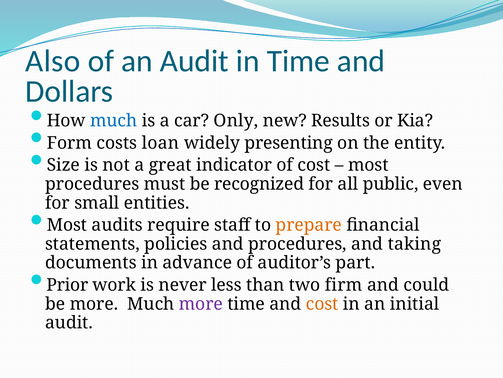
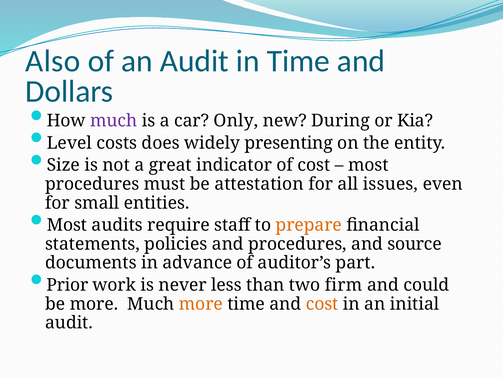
much at (114, 121) colour: blue -> purple
Results: Results -> During
Form: Form -> Level
loan: loan -> does
recognized: recognized -> attestation
public: public -> issues
taking: taking -> source
more at (201, 303) colour: purple -> orange
